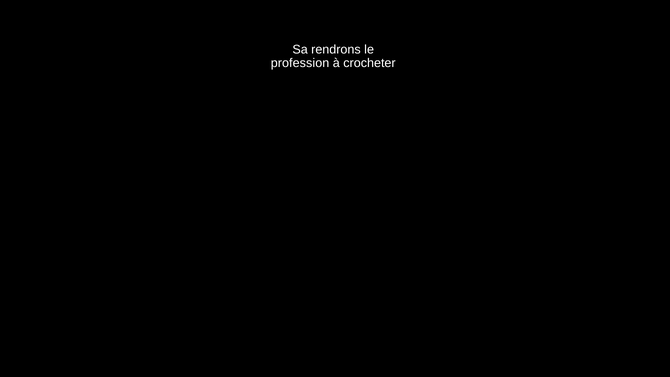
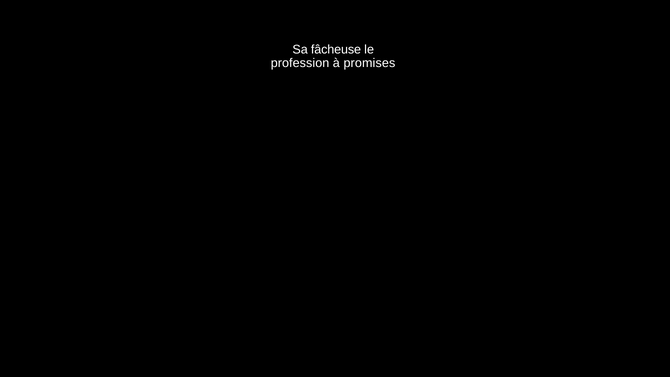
rendrons: rendrons -> fâcheuse
crocheter: crocheter -> promises
